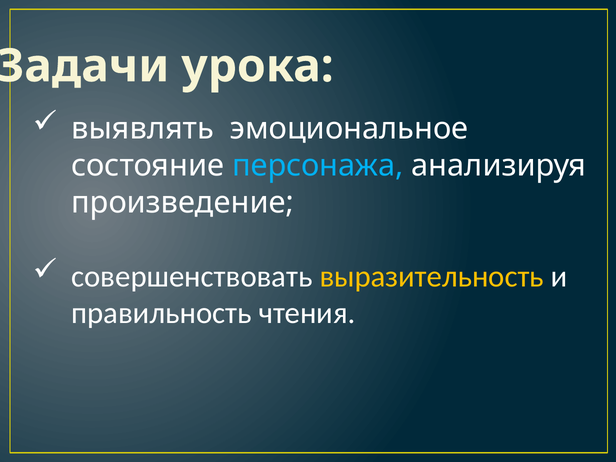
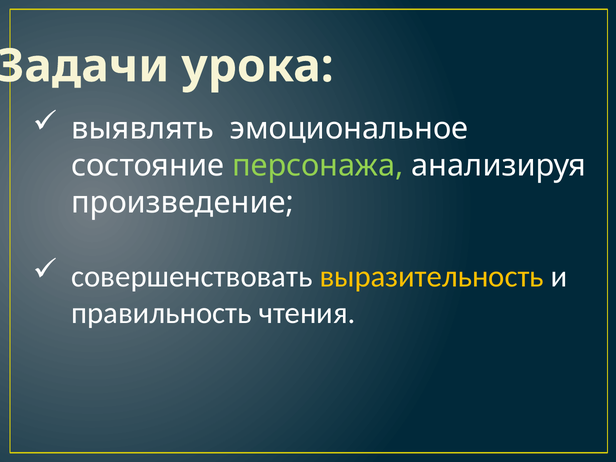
персонажа colour: light blue -> light green
